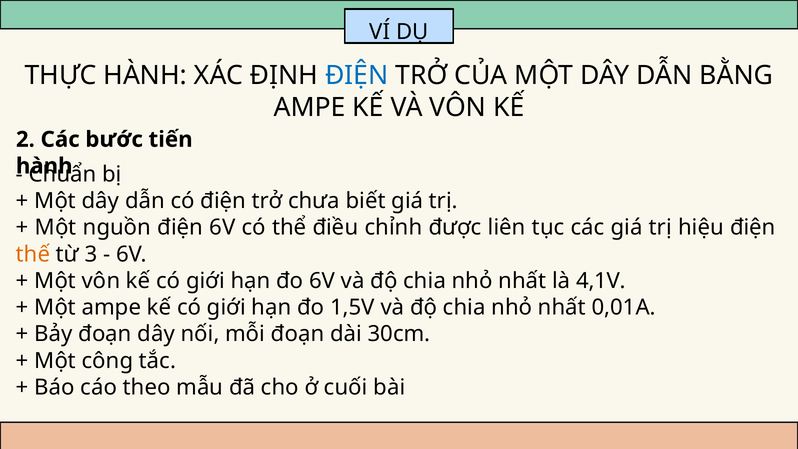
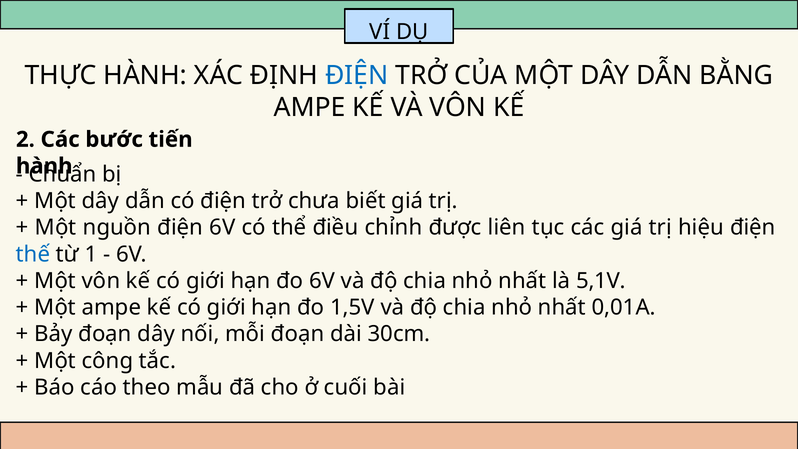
thế colour: orange -> blue
3: 3 -> 1
4,1V: 4,1V -> 5,1V
